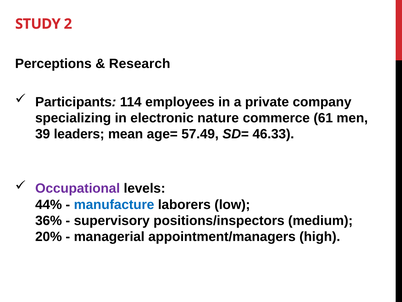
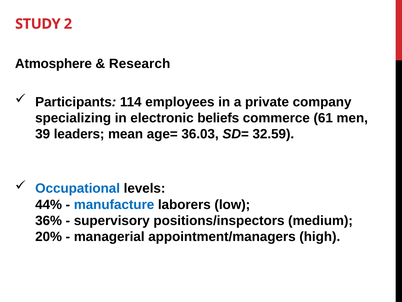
Perceptions: Perceptions -> Atmosphere
nature: nature -> beliefs
57.49: 57.49 -> 36.03
46.33: 46.33 -> 32.59
Occupational colour: purple -> blue
